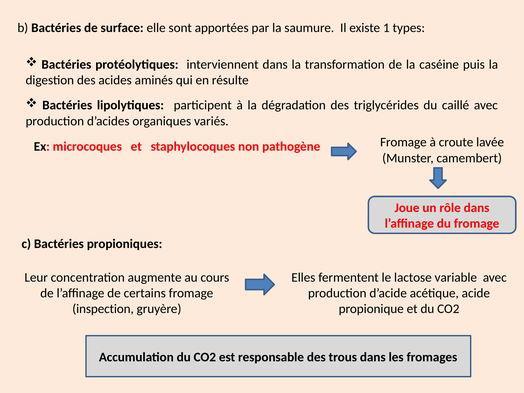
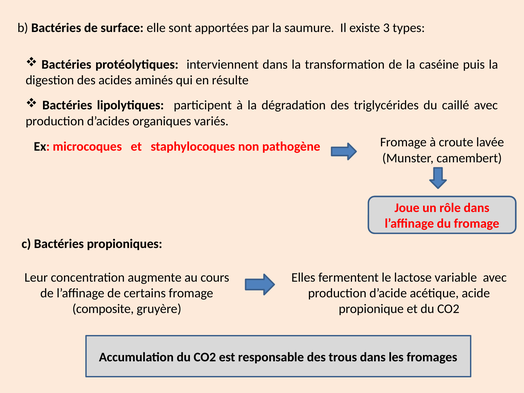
1: 1 -> 3
inspection: inspection -> composite
